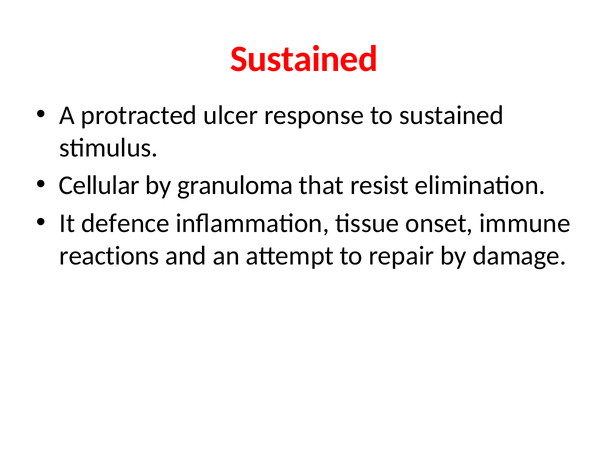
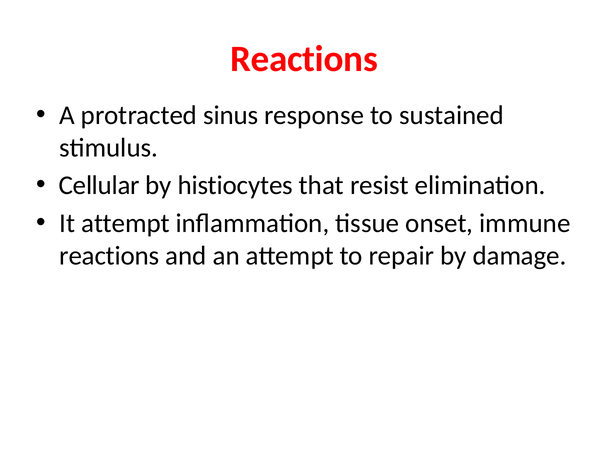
Sustained at (304, 59): Sustained -> Reactions
ulcer: ulcer -> sinus
granuloma: granuloma -> histiocytes
It defence: defence -> attempt
